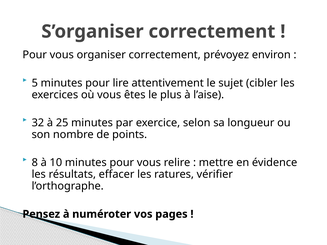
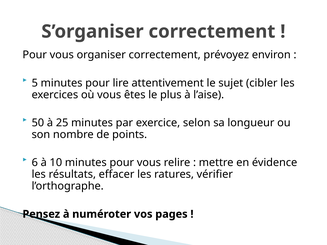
32: 32 -> 50
8: 8 -> 6
